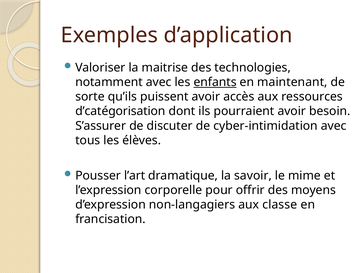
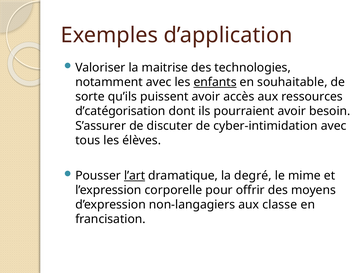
maintenant: maintenant -> souhaitable
l’art underline: none -> present
savoir: savoir -> degré
